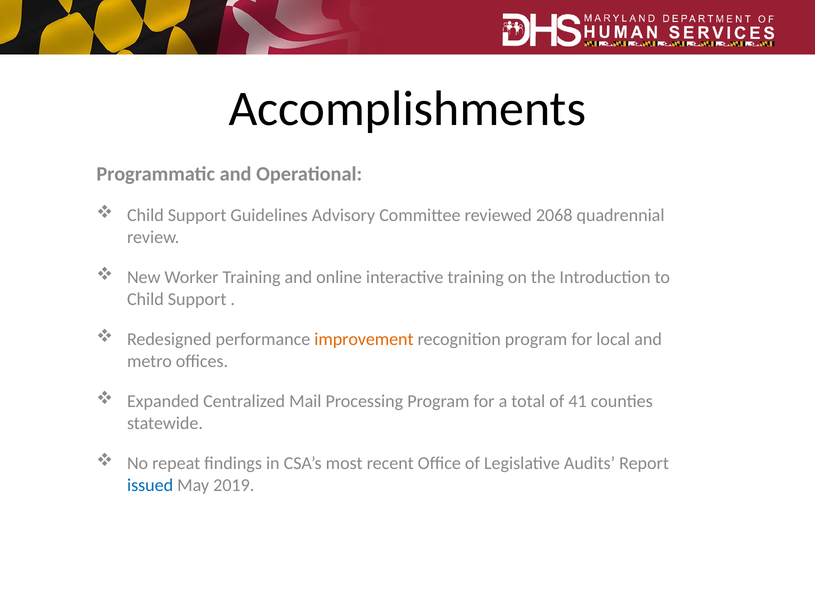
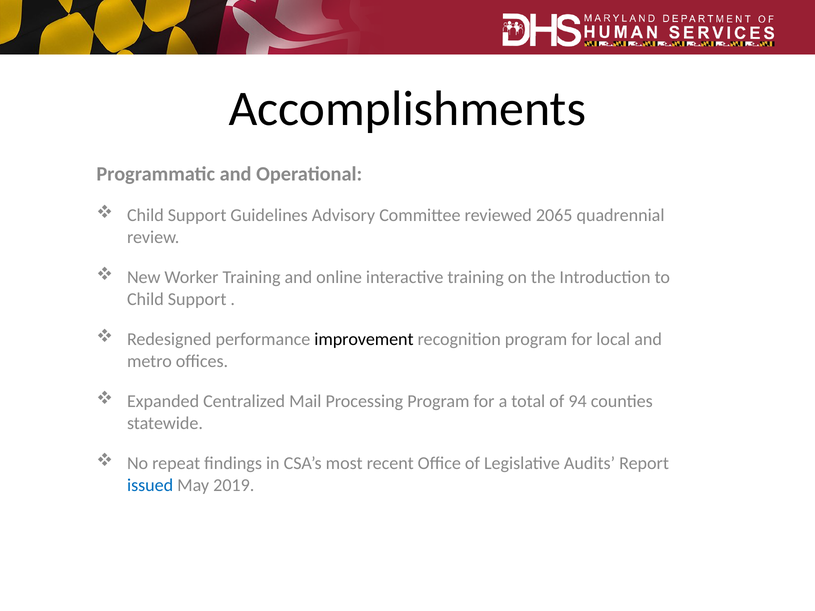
2068: 2068 -> 2065
improvement colour: orange -> black
41: 41 -> 94
